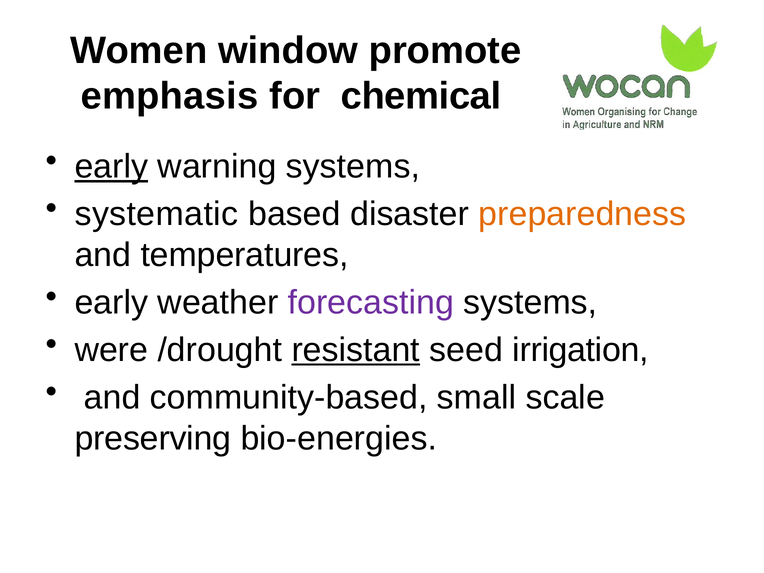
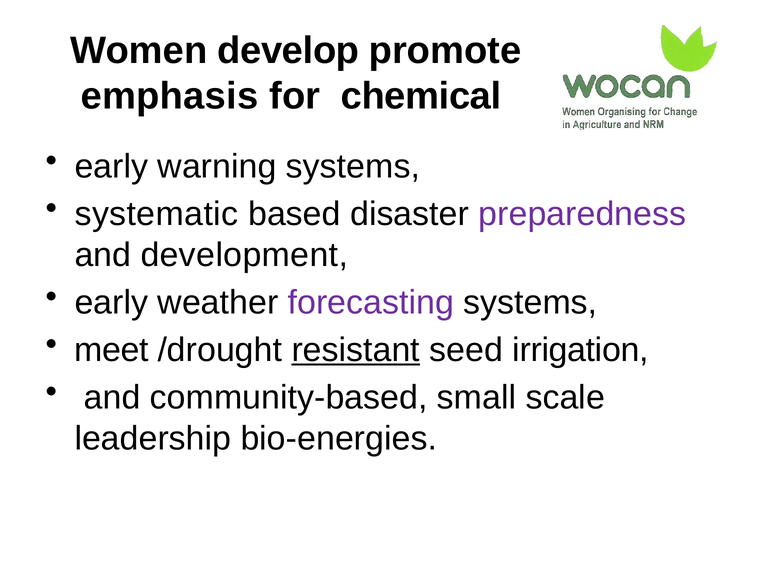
window: window -> develop
early at (111, 167) underline: present -> none
preparedness colour: orange -> purple
temperatures: temperatures -> development
were: were -> meet
preserving: preserving -> leadership
